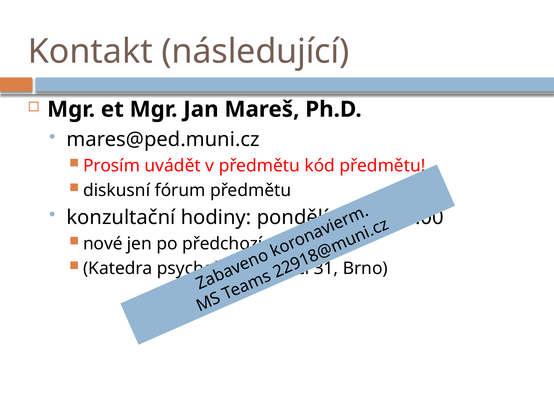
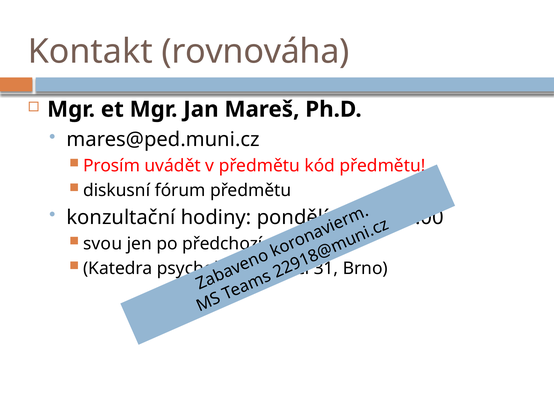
následující: následující -> rovnováha
nové: nové -> svou
